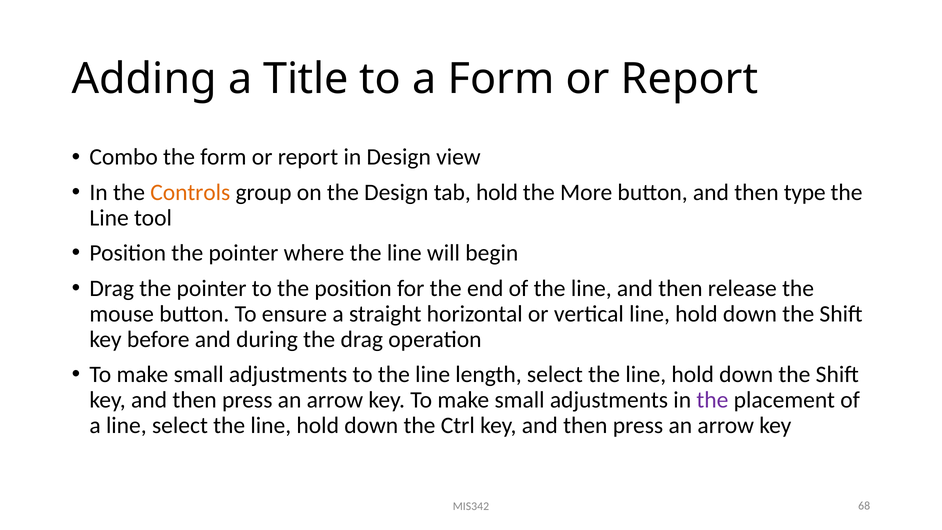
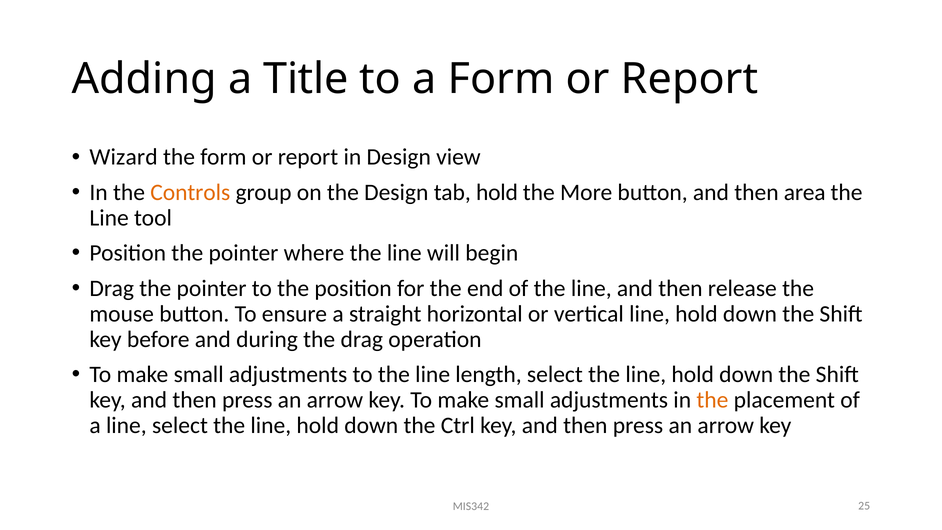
Combo: Combo -> Wizard
type: type -> area
the at (712, 400) colour: purple -> orange
68: 68 -> 25
